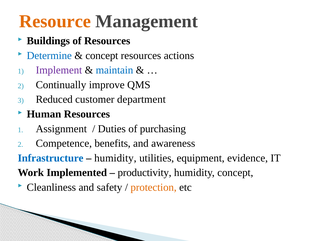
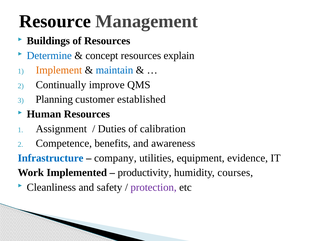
Resource colour: orange -> black
actions: actions -> explain
Implement colour: purple -> orange
Reduced: Reduced -> Planning
department: department -> established
purchasing: purchasing -> calibration
humidity at (115, 158): humidity -> company
humidity concept: concept -> courses
protection colour: orange -> purple
